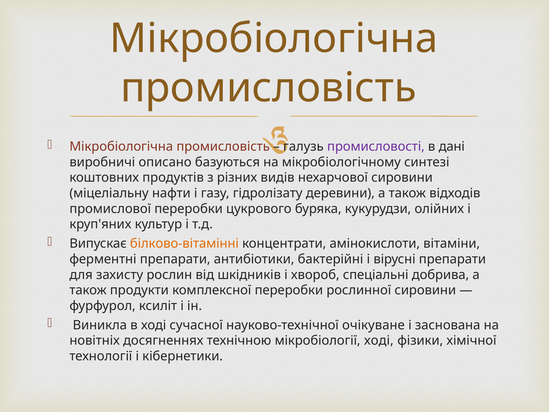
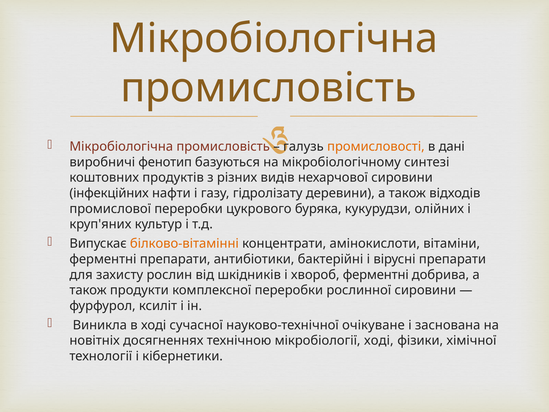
промисловості colour: purple -> orange
описано: описано -> фенотип
міцеліальну: міцеліальну -> інфекційних
хвороб спеціальні: спеціальні -> ферментні
